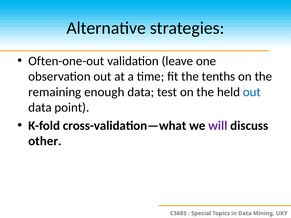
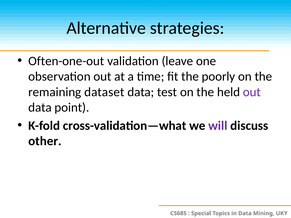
tenths: tenths -> poorly
enough: enough -> dataset
out at (252, 92) colour: blue -> purple
